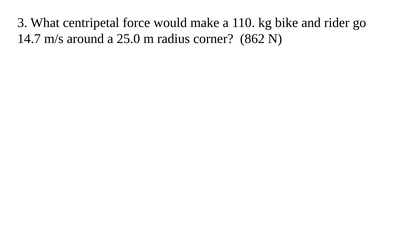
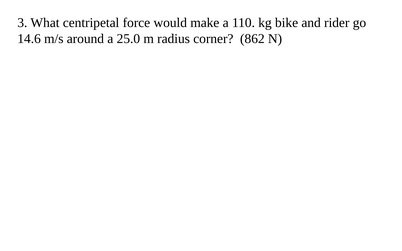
14.7: 14.7 -> 14.6
